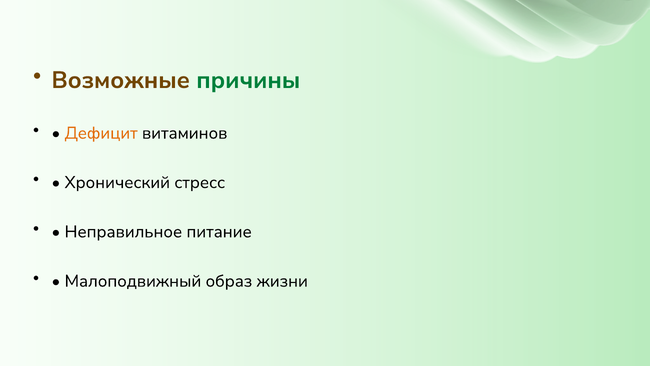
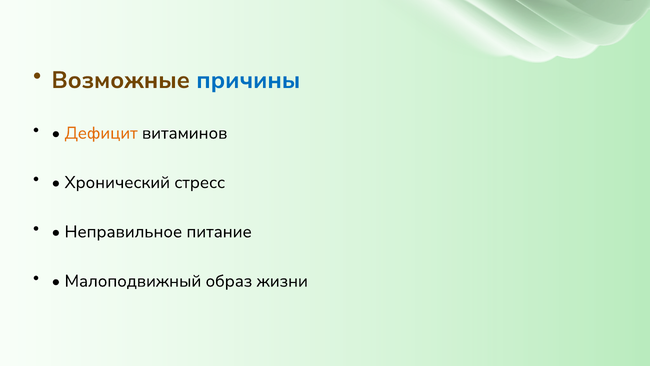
причины colour: green -> blue
